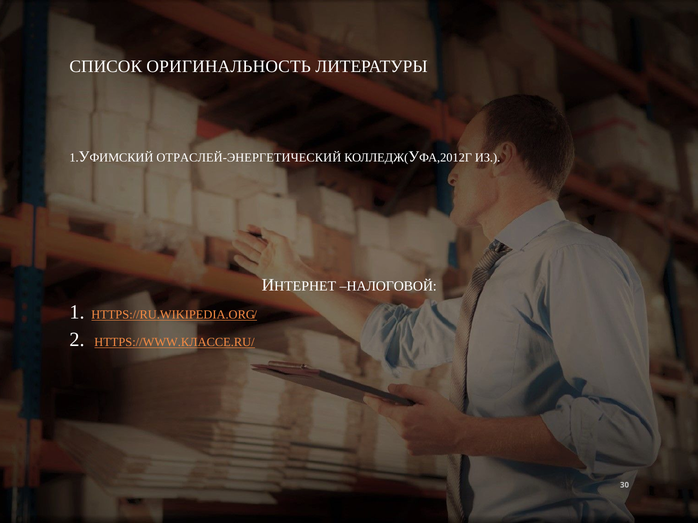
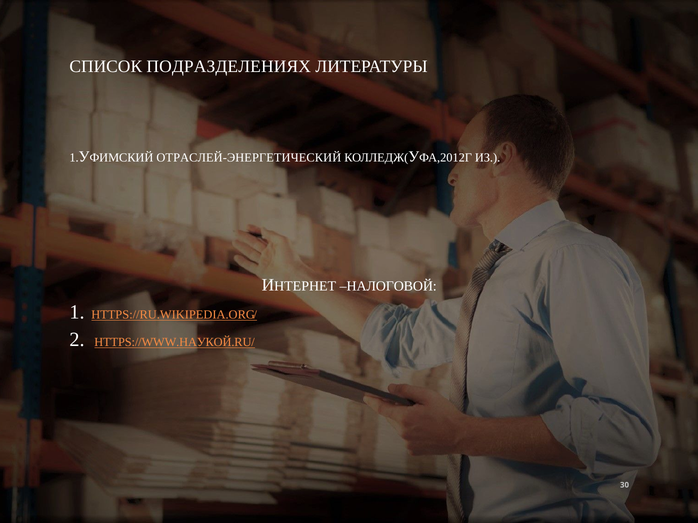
ОРИГИНАЛЬНОСТЬ: ОРИГИНАЛЬНОСТЬ -> ПОДРАЗДЕЛЕНИЯХ
HTTPS://WWW.КЛАССЕ.RU/: HTTPS://WWW.КЛАССЕ.RU/ -> HTTPS://WWW.НАУКОЙ.RU/
